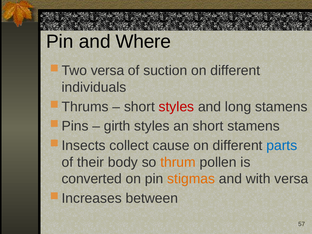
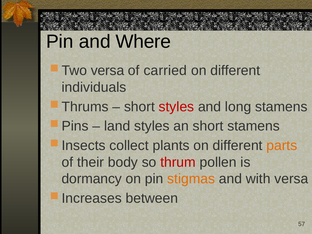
suction: suction -> carried
girth: girth -> land
cause: cause -> plants
parts colour: blue -> orange
thrum colour: orange -> red
converted: converted -> dormancy
